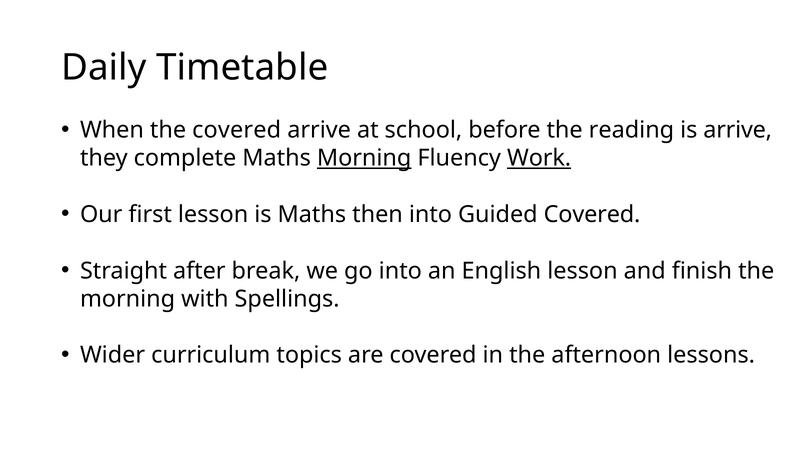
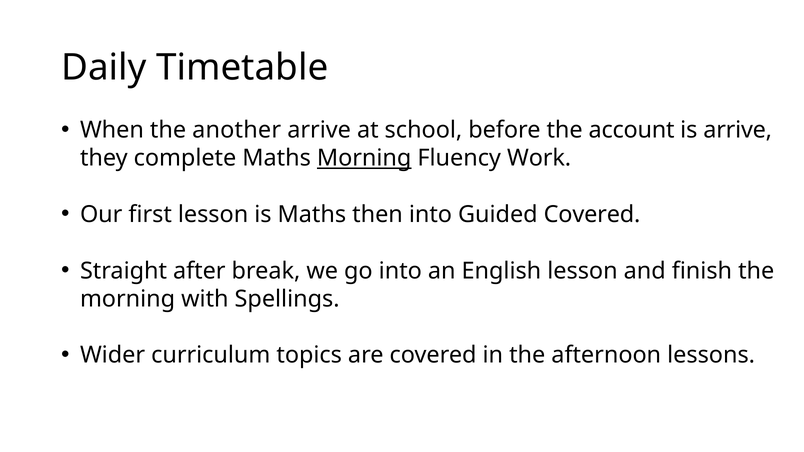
the covered: covered -> another
reading: reading -> account
Work underline: present -> none
